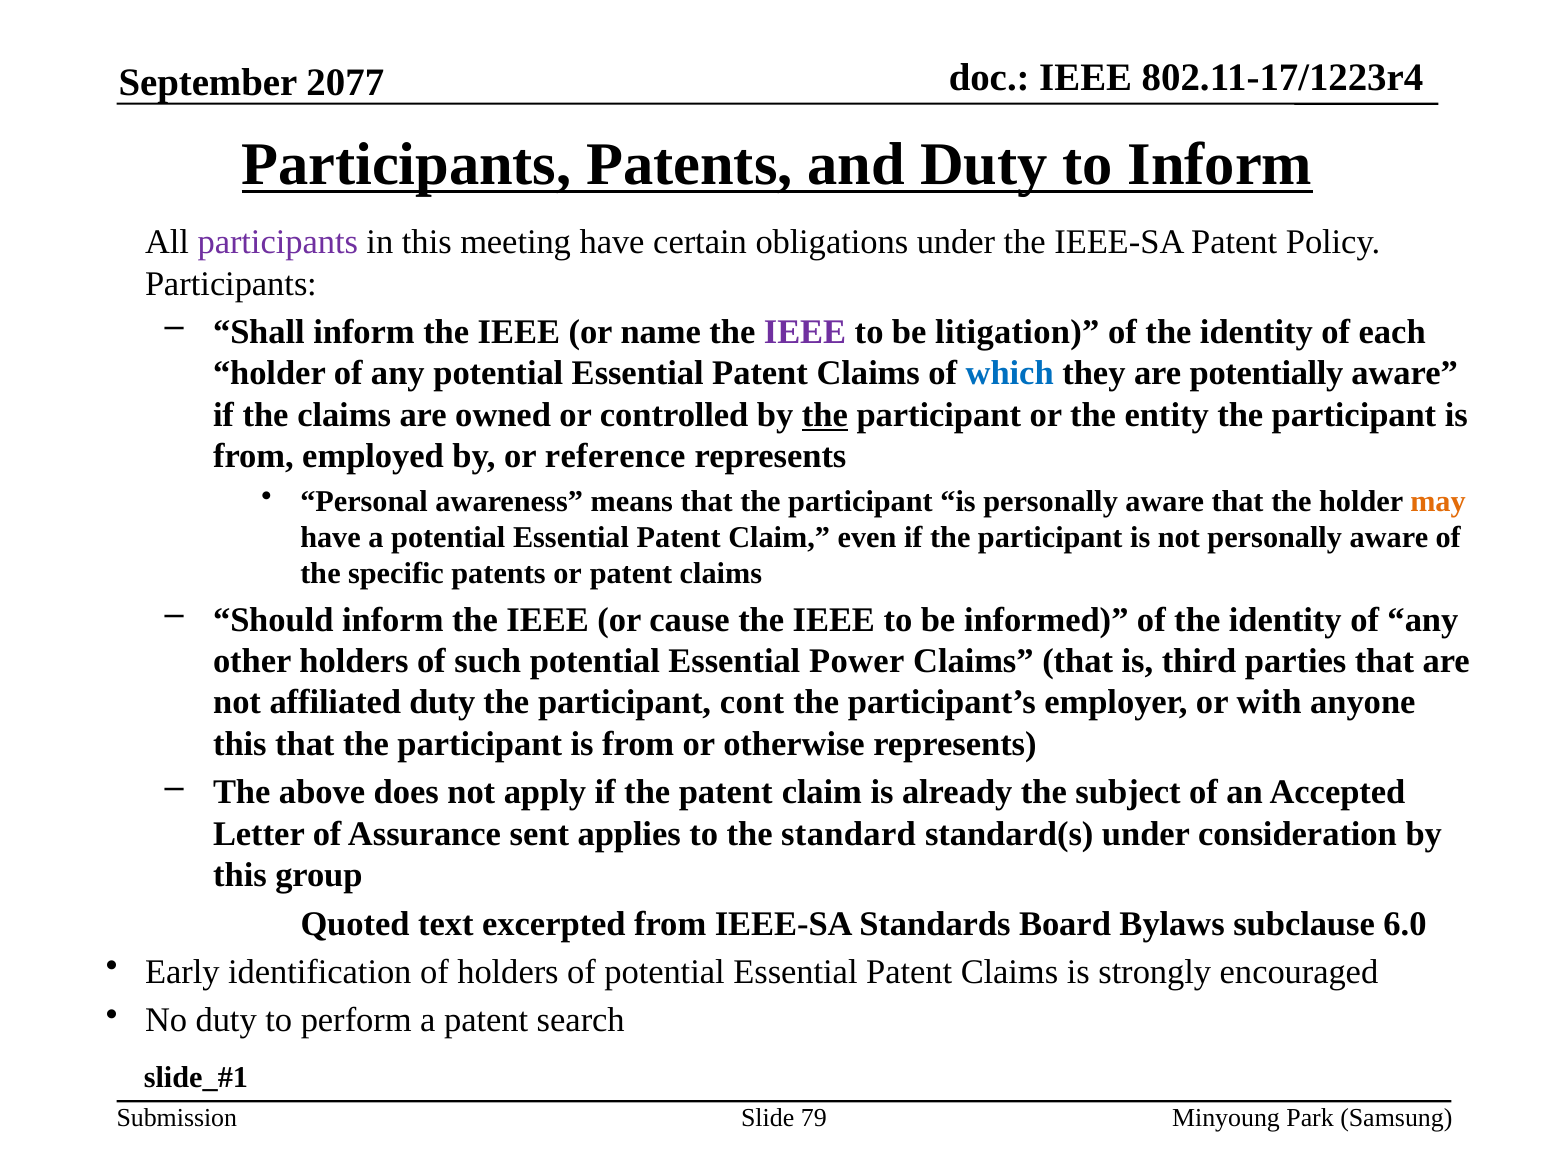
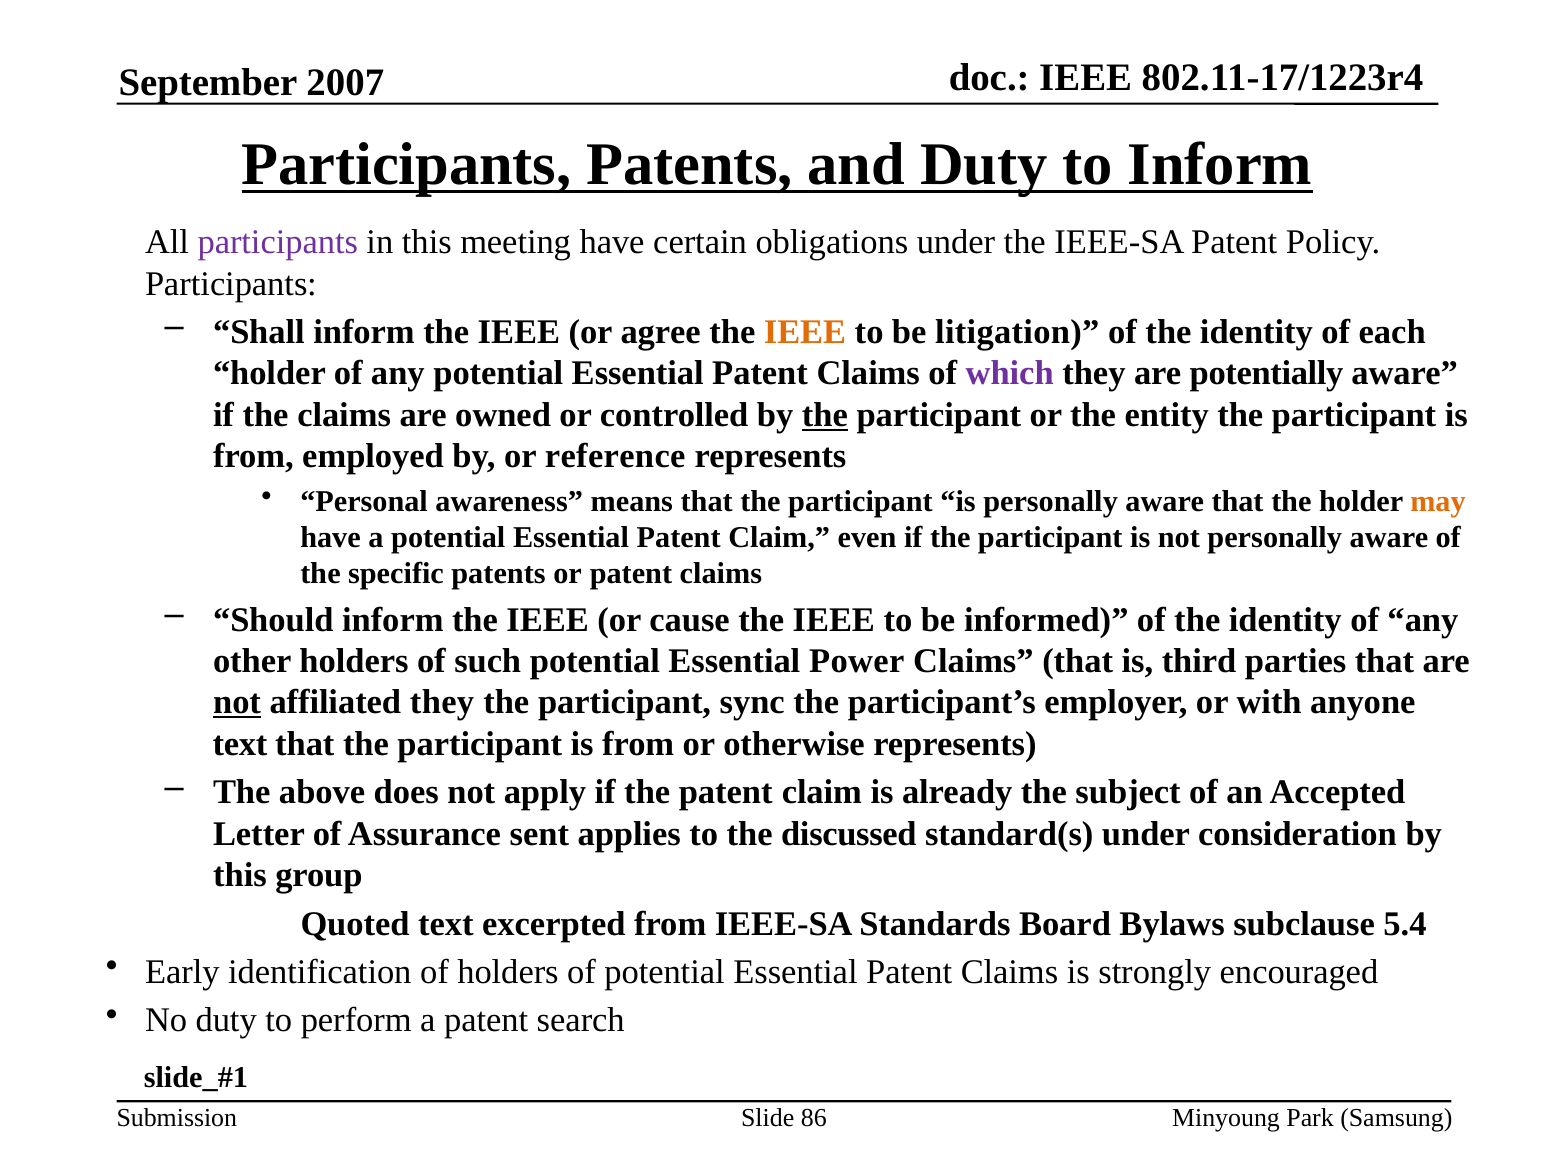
2077: 2077 -> 2007
name: name -> agree
IEEE at (805, 332) colour: purple -> orange
which colour: blue -> purple
not at (237, 703) underline: none -> present
affiliated duty: duty -> they
cont: cont -> sync
this at (240, 744): this -> text
standard: standard -> discussed
6.0: 6.0 -> 5.4
79: 79 -> 86
